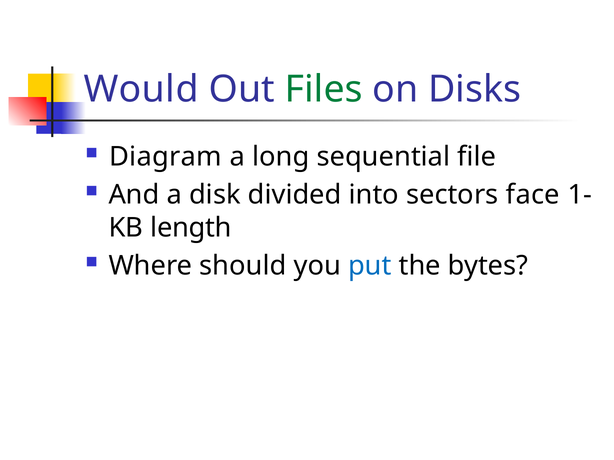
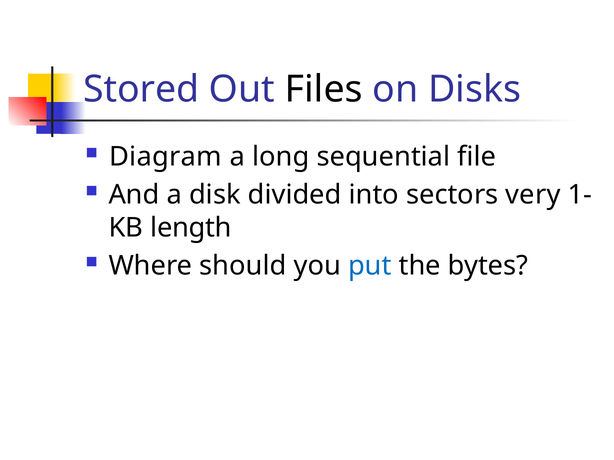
Would: Would -> Stored
Files colour: green -> black
face: face -> very
